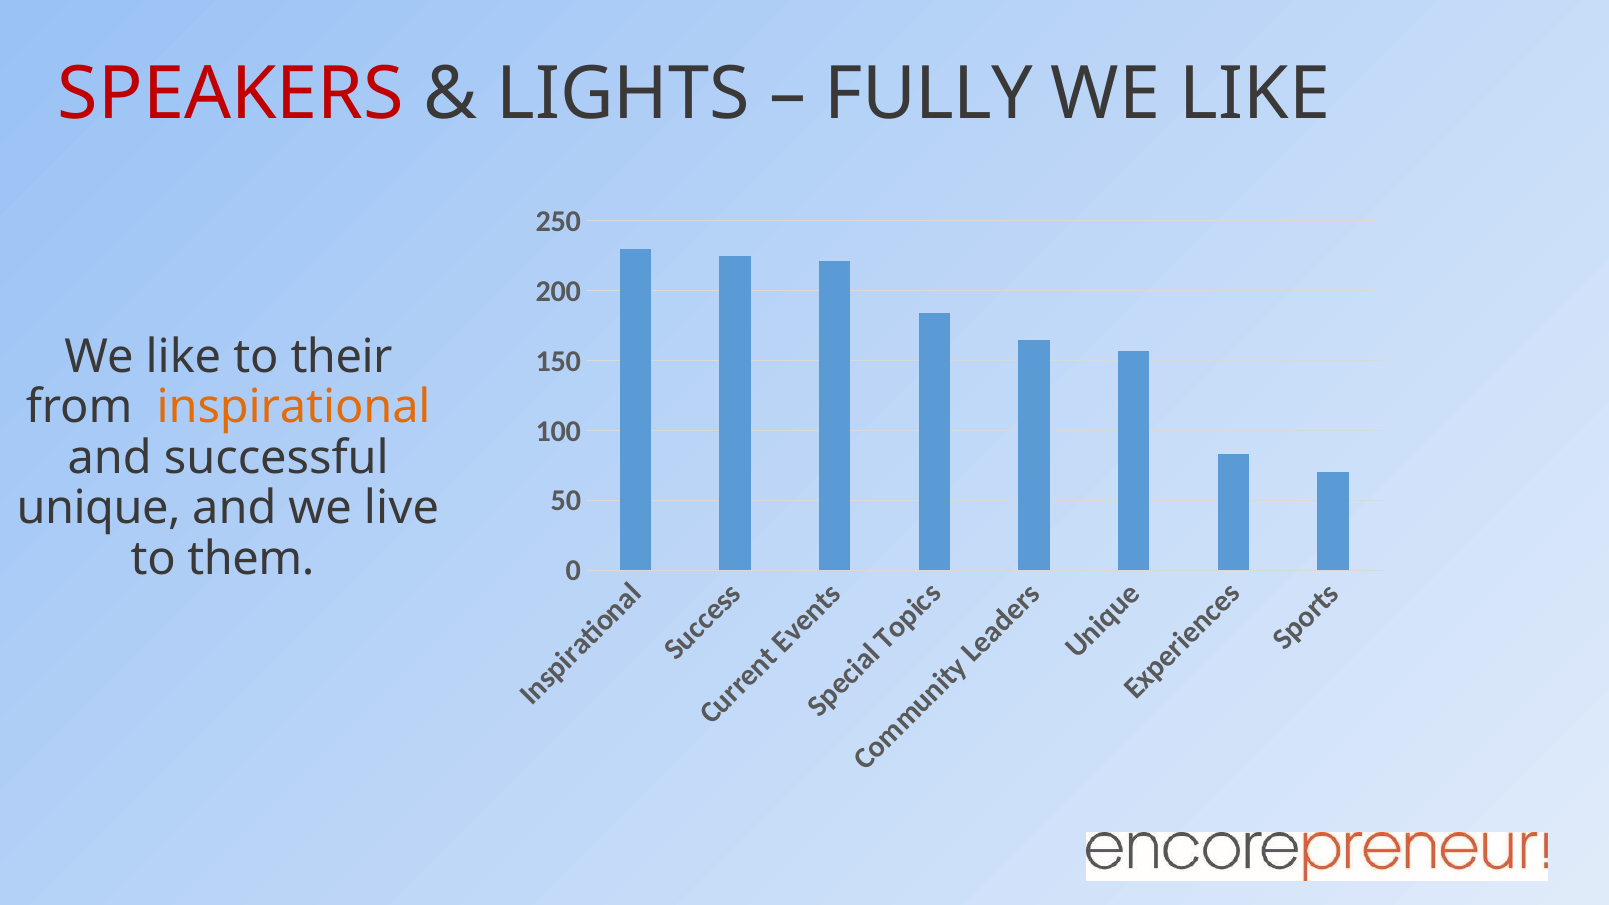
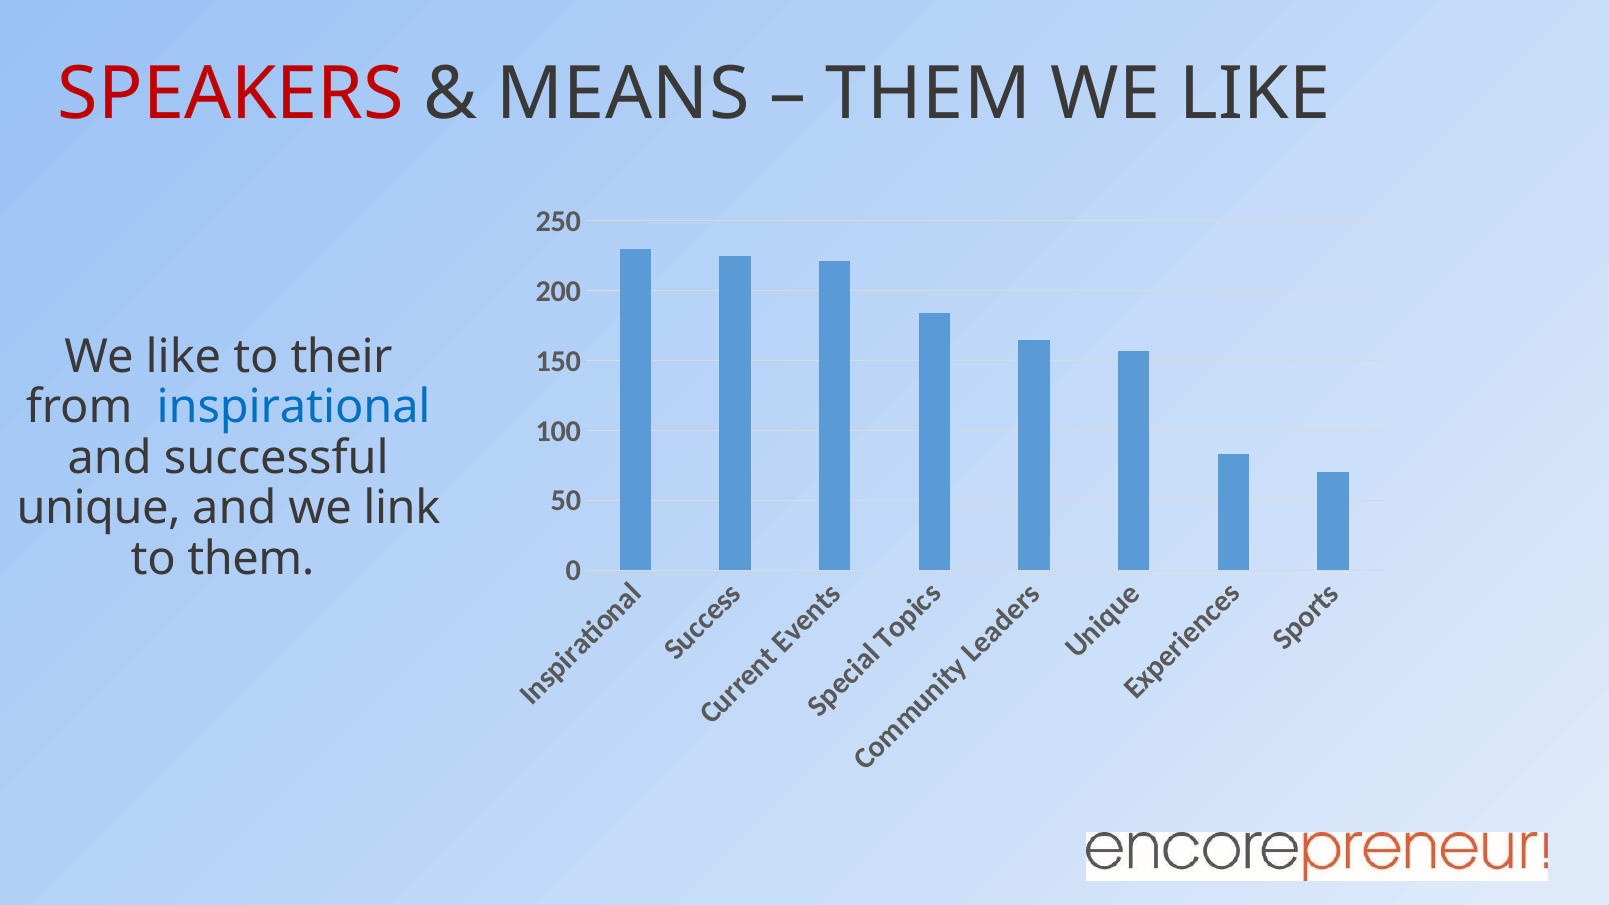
LIGHTS: LIGHTS -> MEANS
FULLY at (929, 94): FULLY -> THEM
inspirational colour: orange -> blue
live: live -> link
